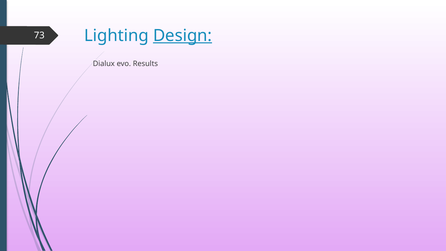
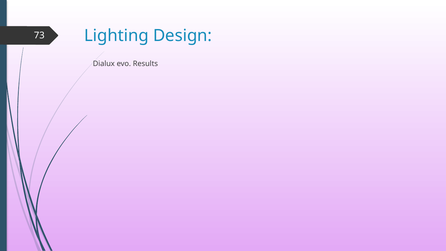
Design underline: present -> none
